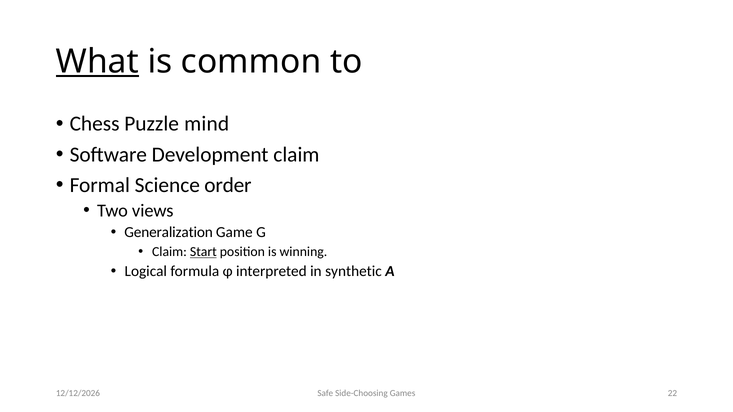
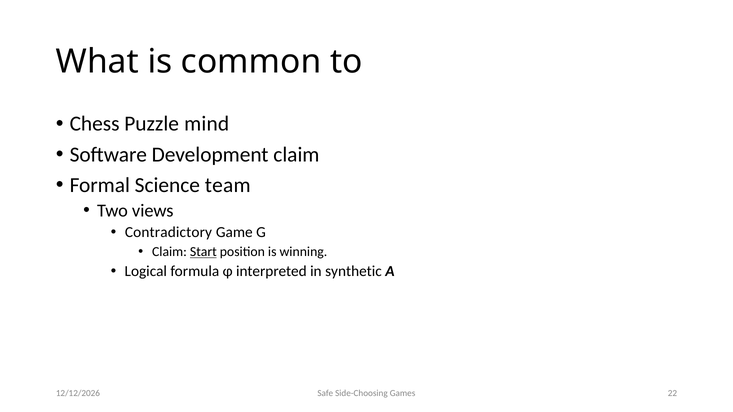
What underline: present -> none
order: order -> team
Generalization: Generalization -> Contradictory
